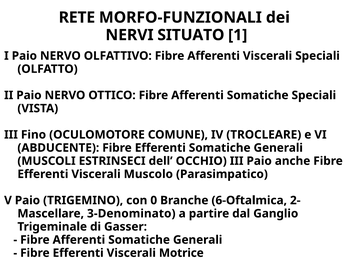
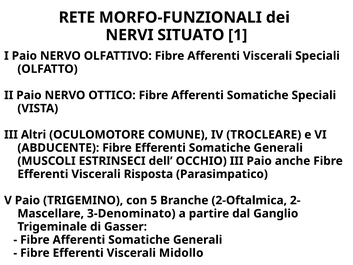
Fino: Fino -> Altri
Muscolo: Muscolo -> Risposta
0: 0 -> 5
6-Oftalmica: 6-Oftalmica -> 2-Oftalmica
Motrice: Motrice -> Midollo
